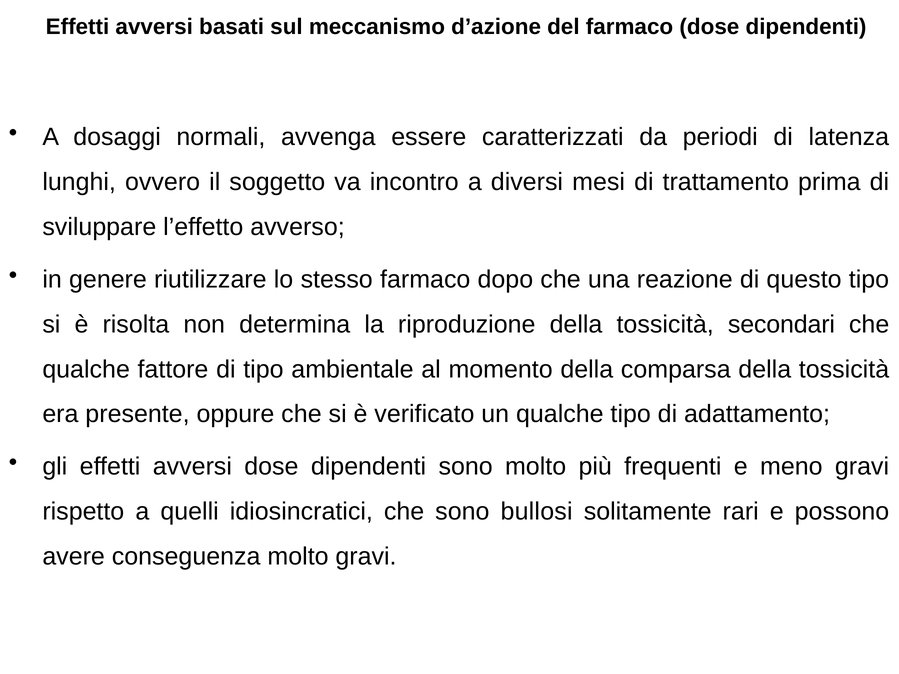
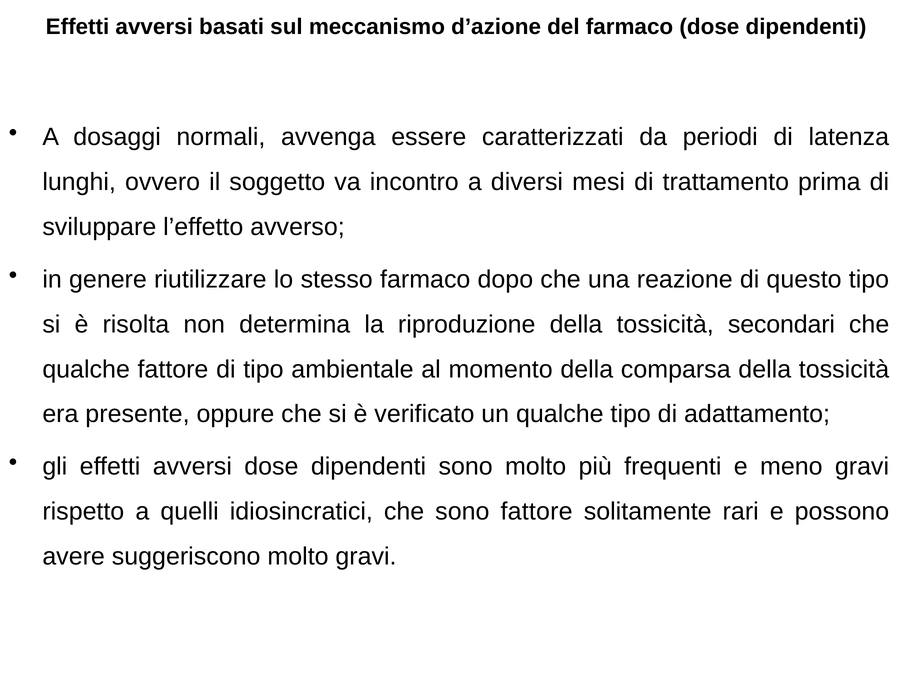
sono bullosi: bullosi -> fattore
conseguenza: conseguenza -> suggeriscono
